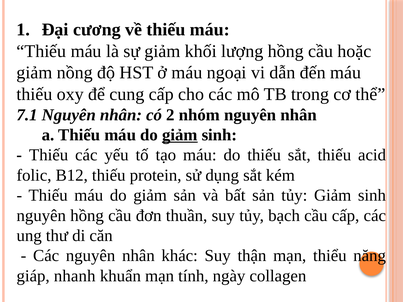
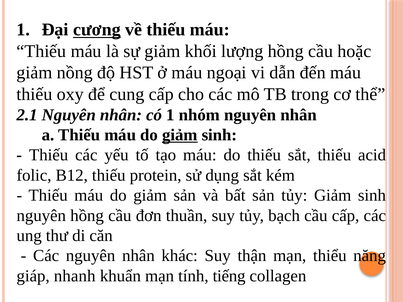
cương underline: none -> present
7.1: 7.1 -> 2.1
có 2: 2 -> 1
ngày: ngày -> tiếng
